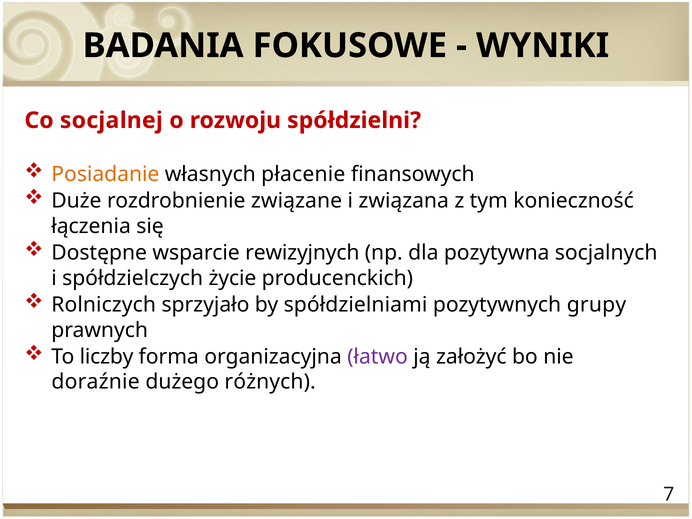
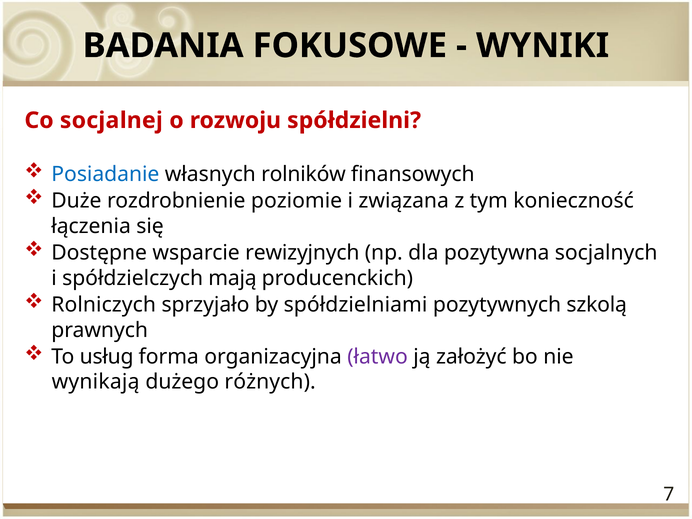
Posiadanie colour: orange -> blue
płacenie: płacenie -> rolników
związane: związane -> poziomie
życie: życie -> mają
grupy: grupy -> szkolą
liczby: liczby -> usług
doraźnie: doraźnie -> wynikają
